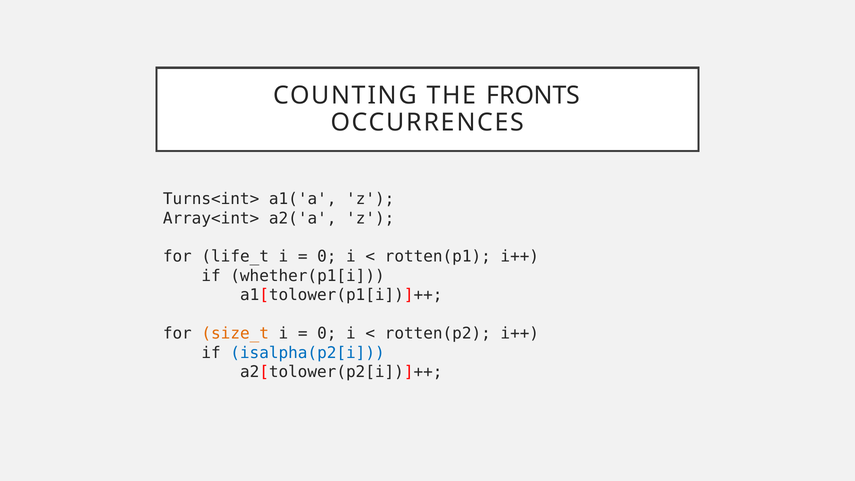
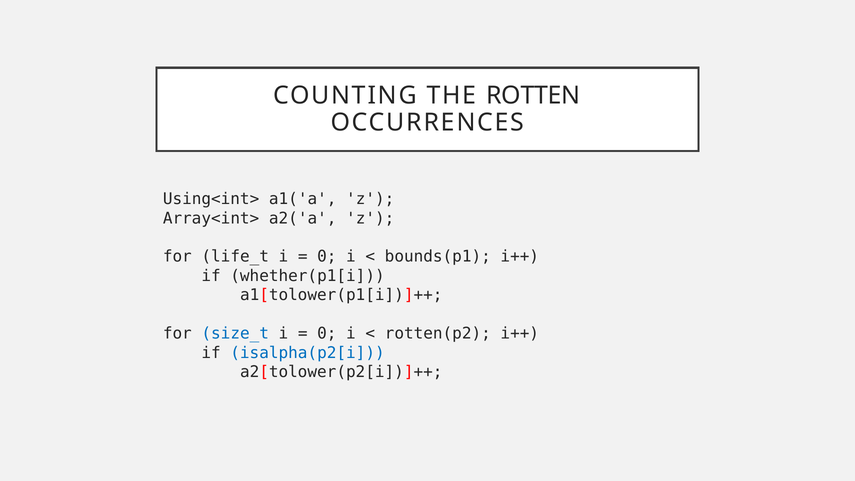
FRONTS: FRONTS -> ROTTEN
Turns<int>: Turns<int> -> Using<int>
rotten(p1: rotten(p1 -> bounds(p1
size_t colour: orange -> blue
